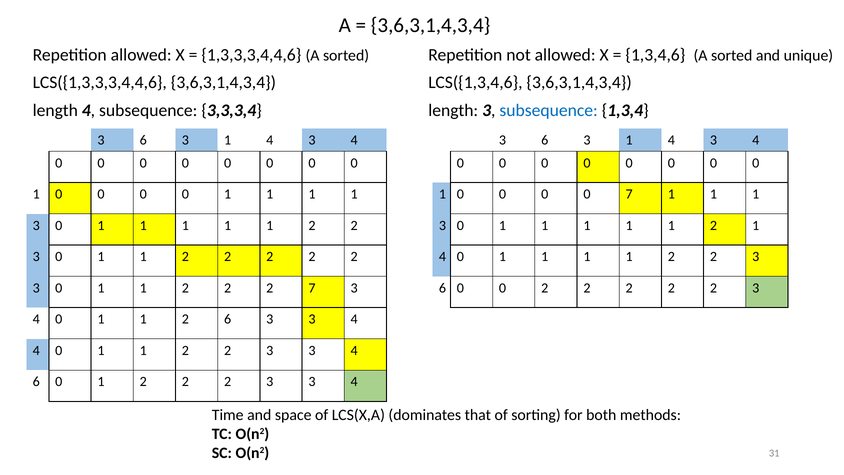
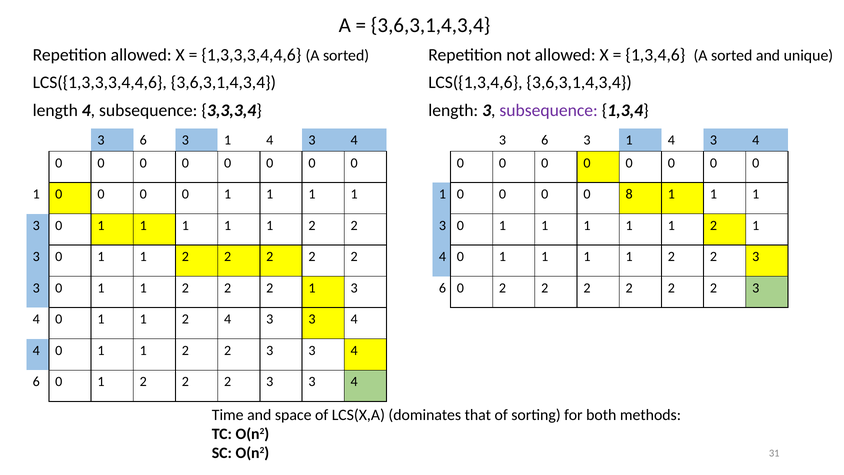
subsequence at (549, 110) colour: blue -> purple
0 7: 7 -> 8
2 2 7: 7 -> 1
6 0 0: 0 -> 2
2 6: 6 -> 4
